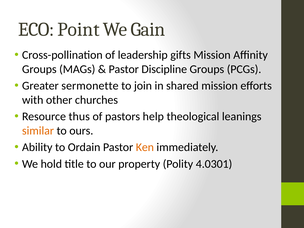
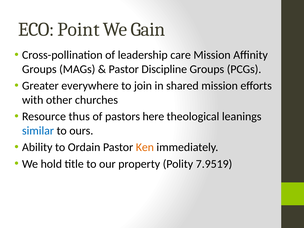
gifts: gifts -> care
sermonette: sermonette -> everywhere
help: help -> here
similar colour: orange -> blue
4.0301: 4.0301 -> 7.9519
